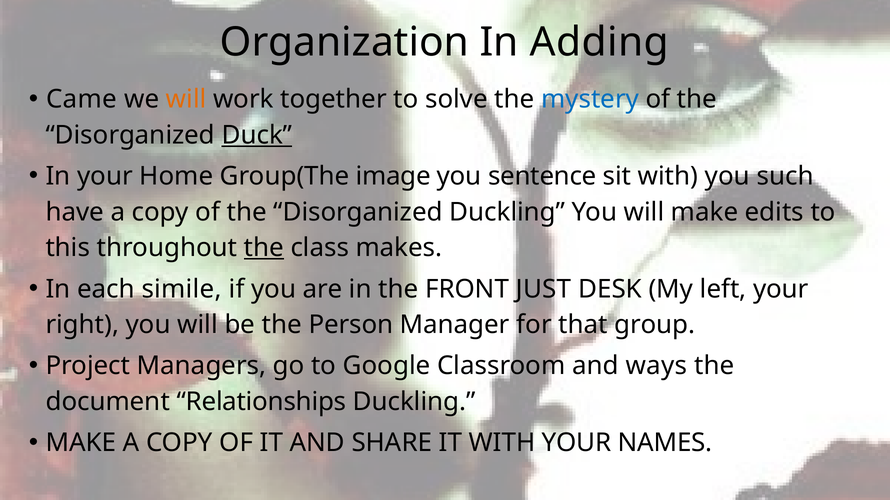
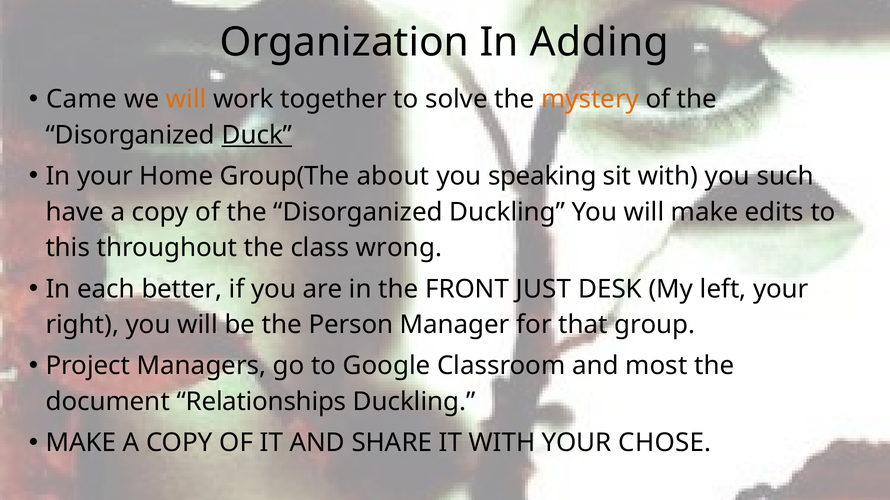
mystery colour: blue -> orange
image: image -> about
sentence: sentence -> speaking
the at (264, 248) underline: present -> none
makes: makes -> wrong
simile: simile -> better
ways: ways -> most
NAMES: NAMES -> CHOSE
